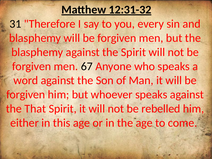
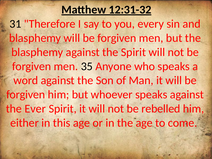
67: 67 -> 35
That: That -> Ever
